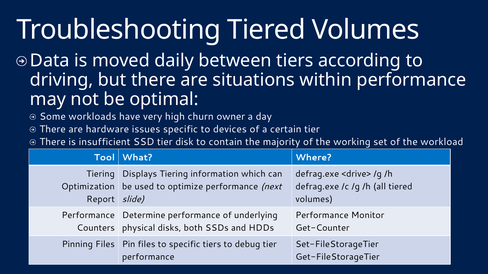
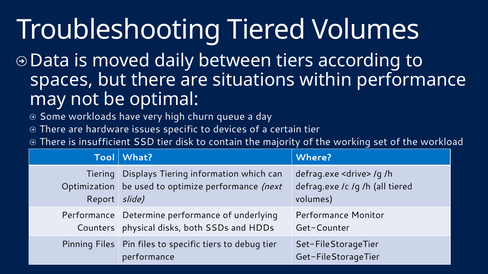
driving: driving -> spaces
owner: owner -> queue
